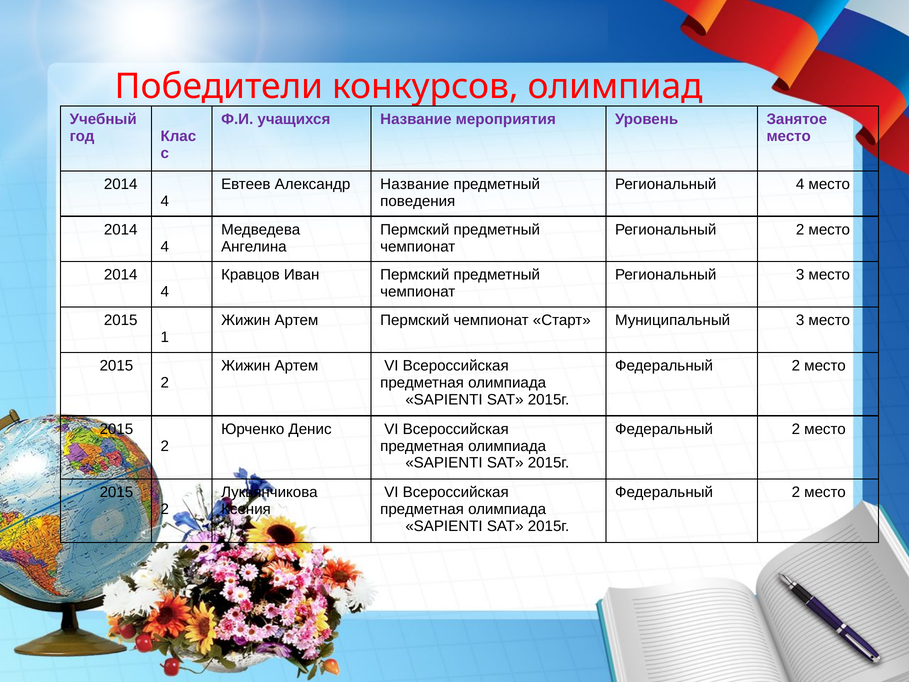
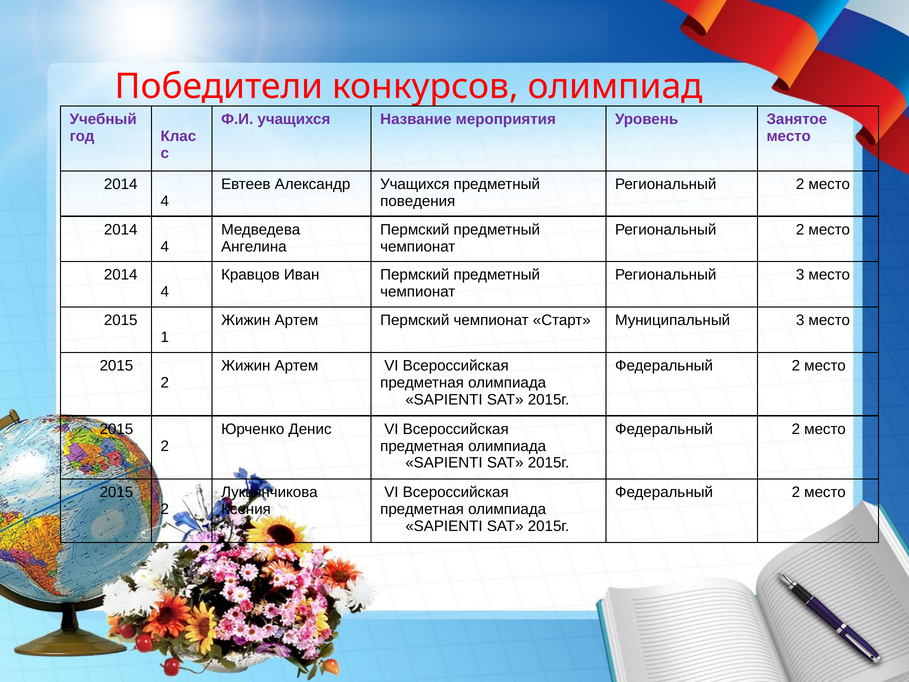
Александр Название: Название -> Учащихся
4 at (800, 184): 4 -> 2
